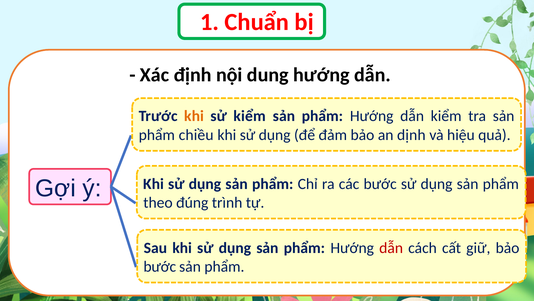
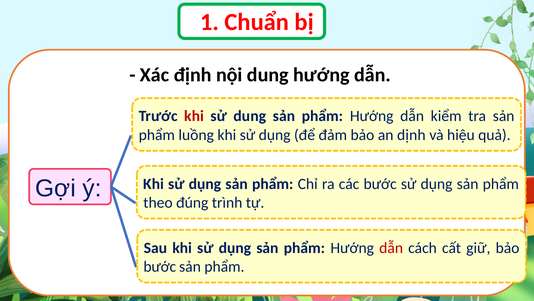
khi at (194, 116) colour: orange -> red
sử kiểm: kiểm -> dung
chiều: chiều -> luồng
